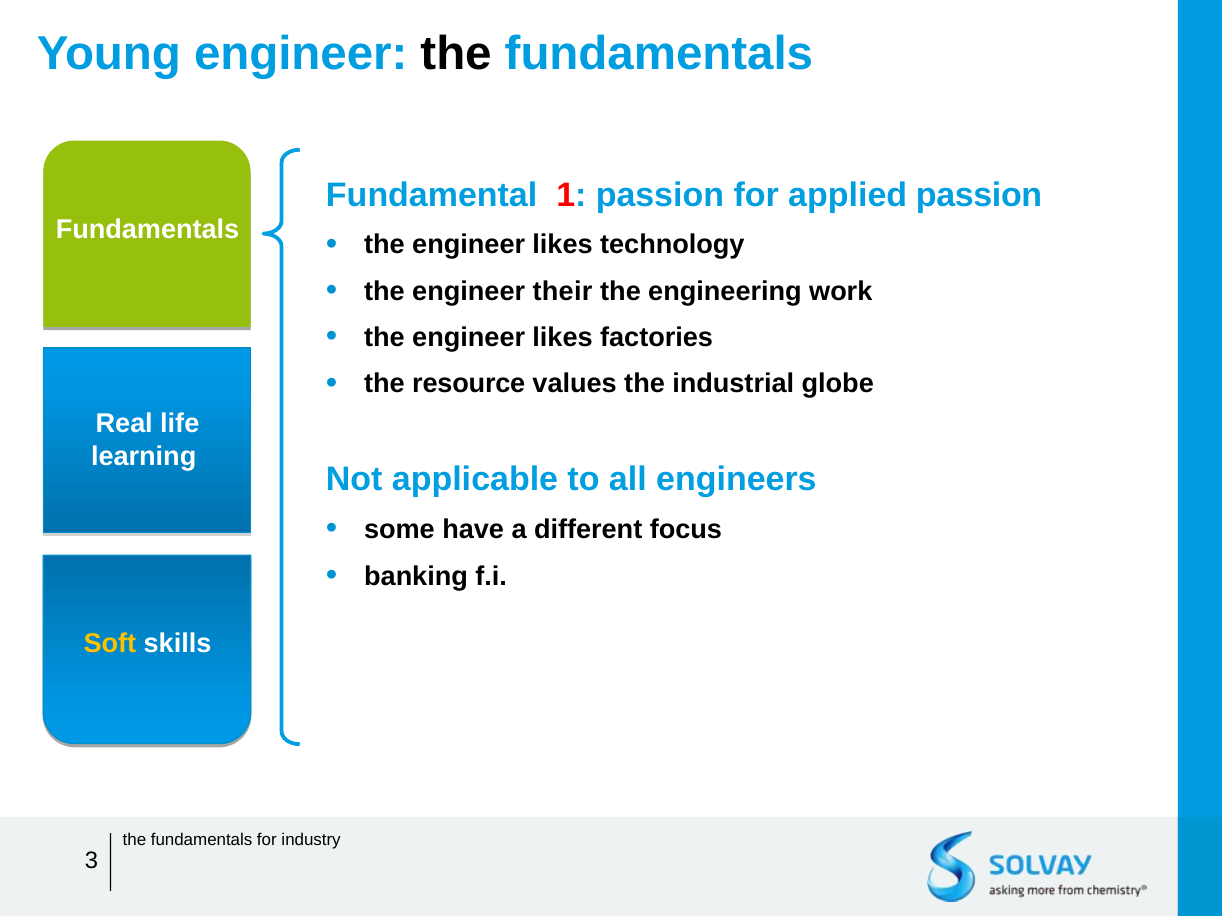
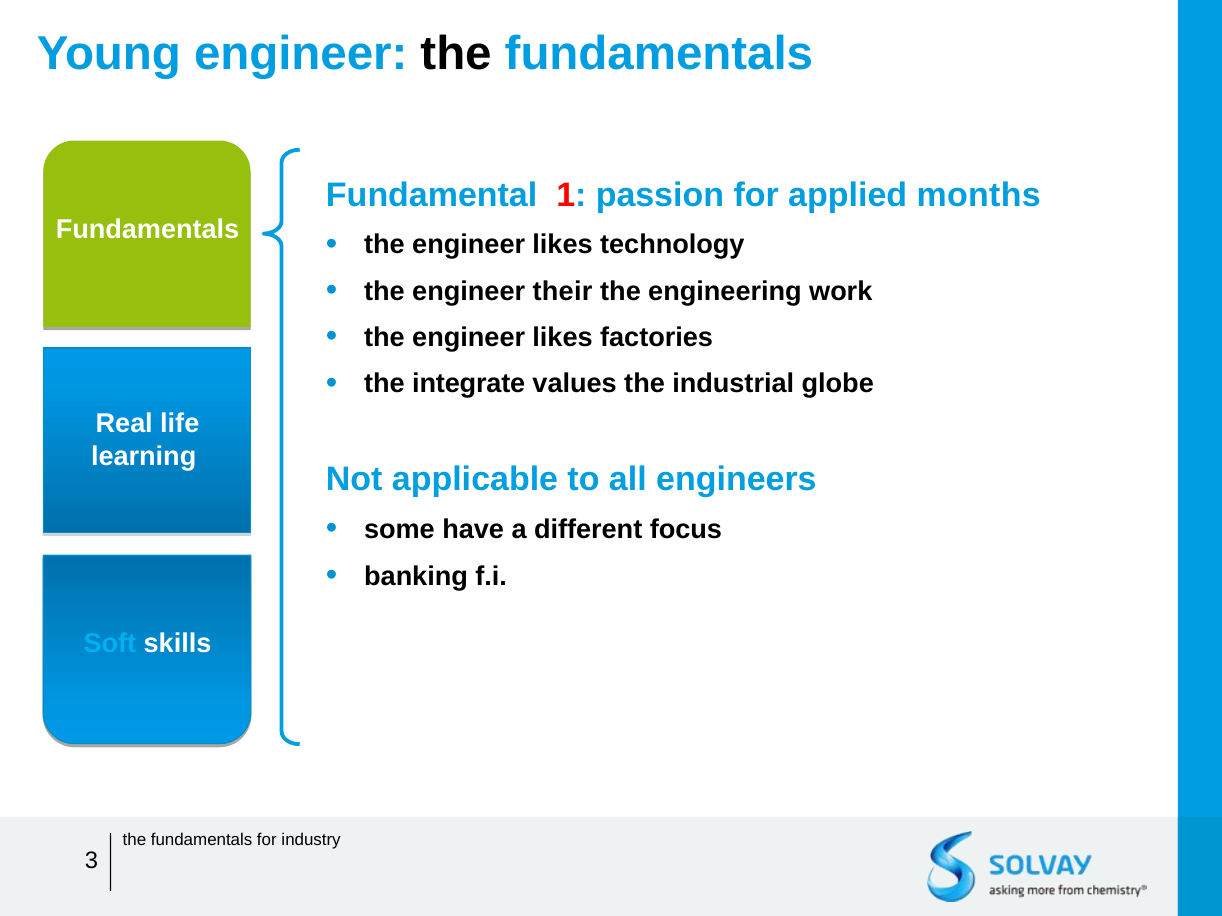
applied passion: passion -> months
resource: resource -> integrate
Soft colour: yellow -> light blue
